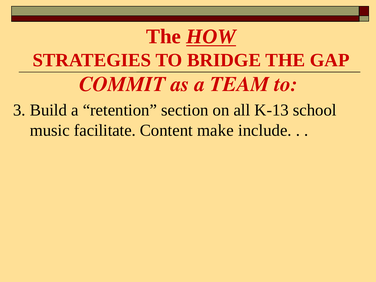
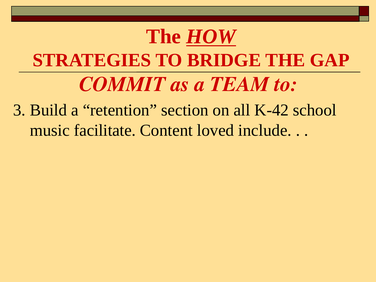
K-13: K-13 -> K-42
make: make -> loved
